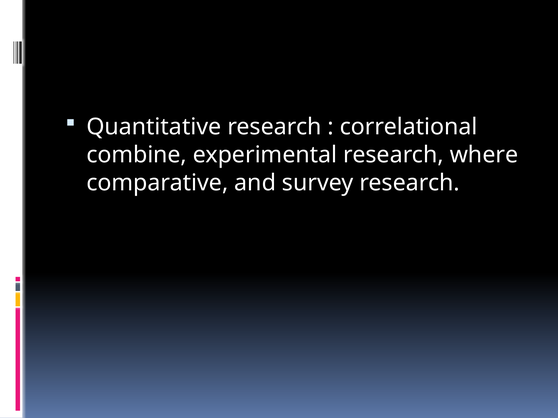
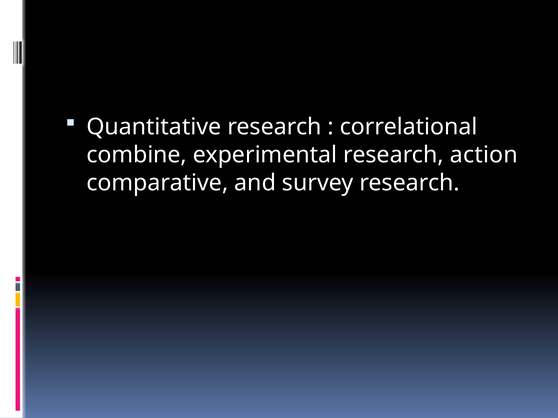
where: where -> action
